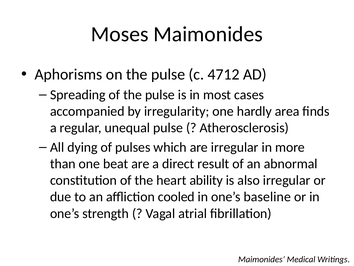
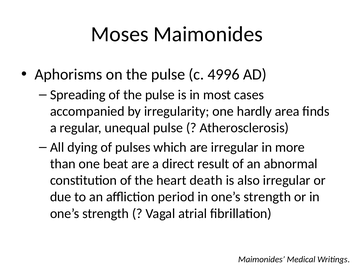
4712: 4712 -> 4996
ability: ability -> death
cooled: cooled -> period
baseline at (267, 197): baseline -> strength
